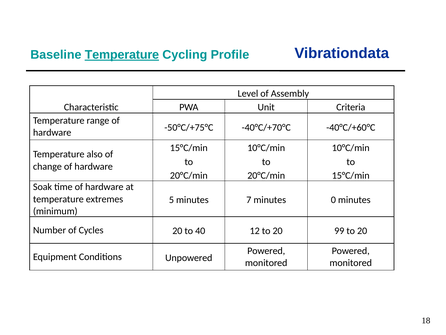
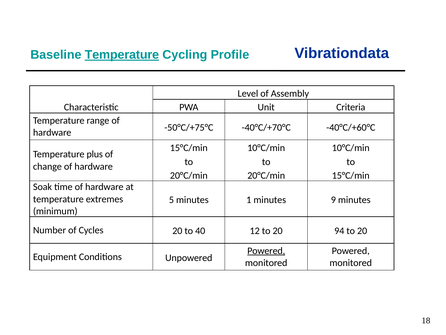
also: also -> plus
7: 7 -> 1
0: 0 -> 9
99: 99 -> 94
Powered at (266, 250) underline: none -> present
